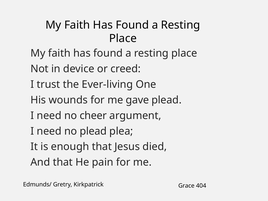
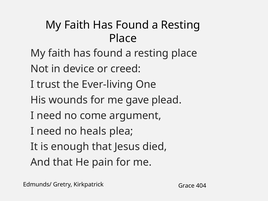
cheer: cheer -> come
no plead: plead -> heals
